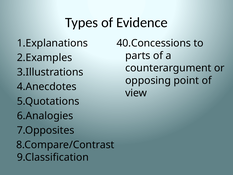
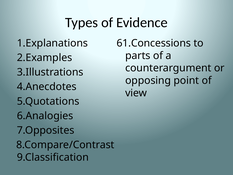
40.Concessions: 40.Concessions -> 61.Concessions
